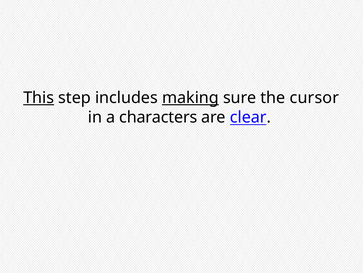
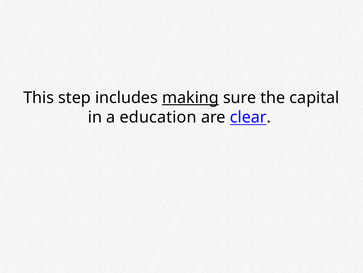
This underline: present -> none
cursor: cursor -> capital
characters: characters -> education
